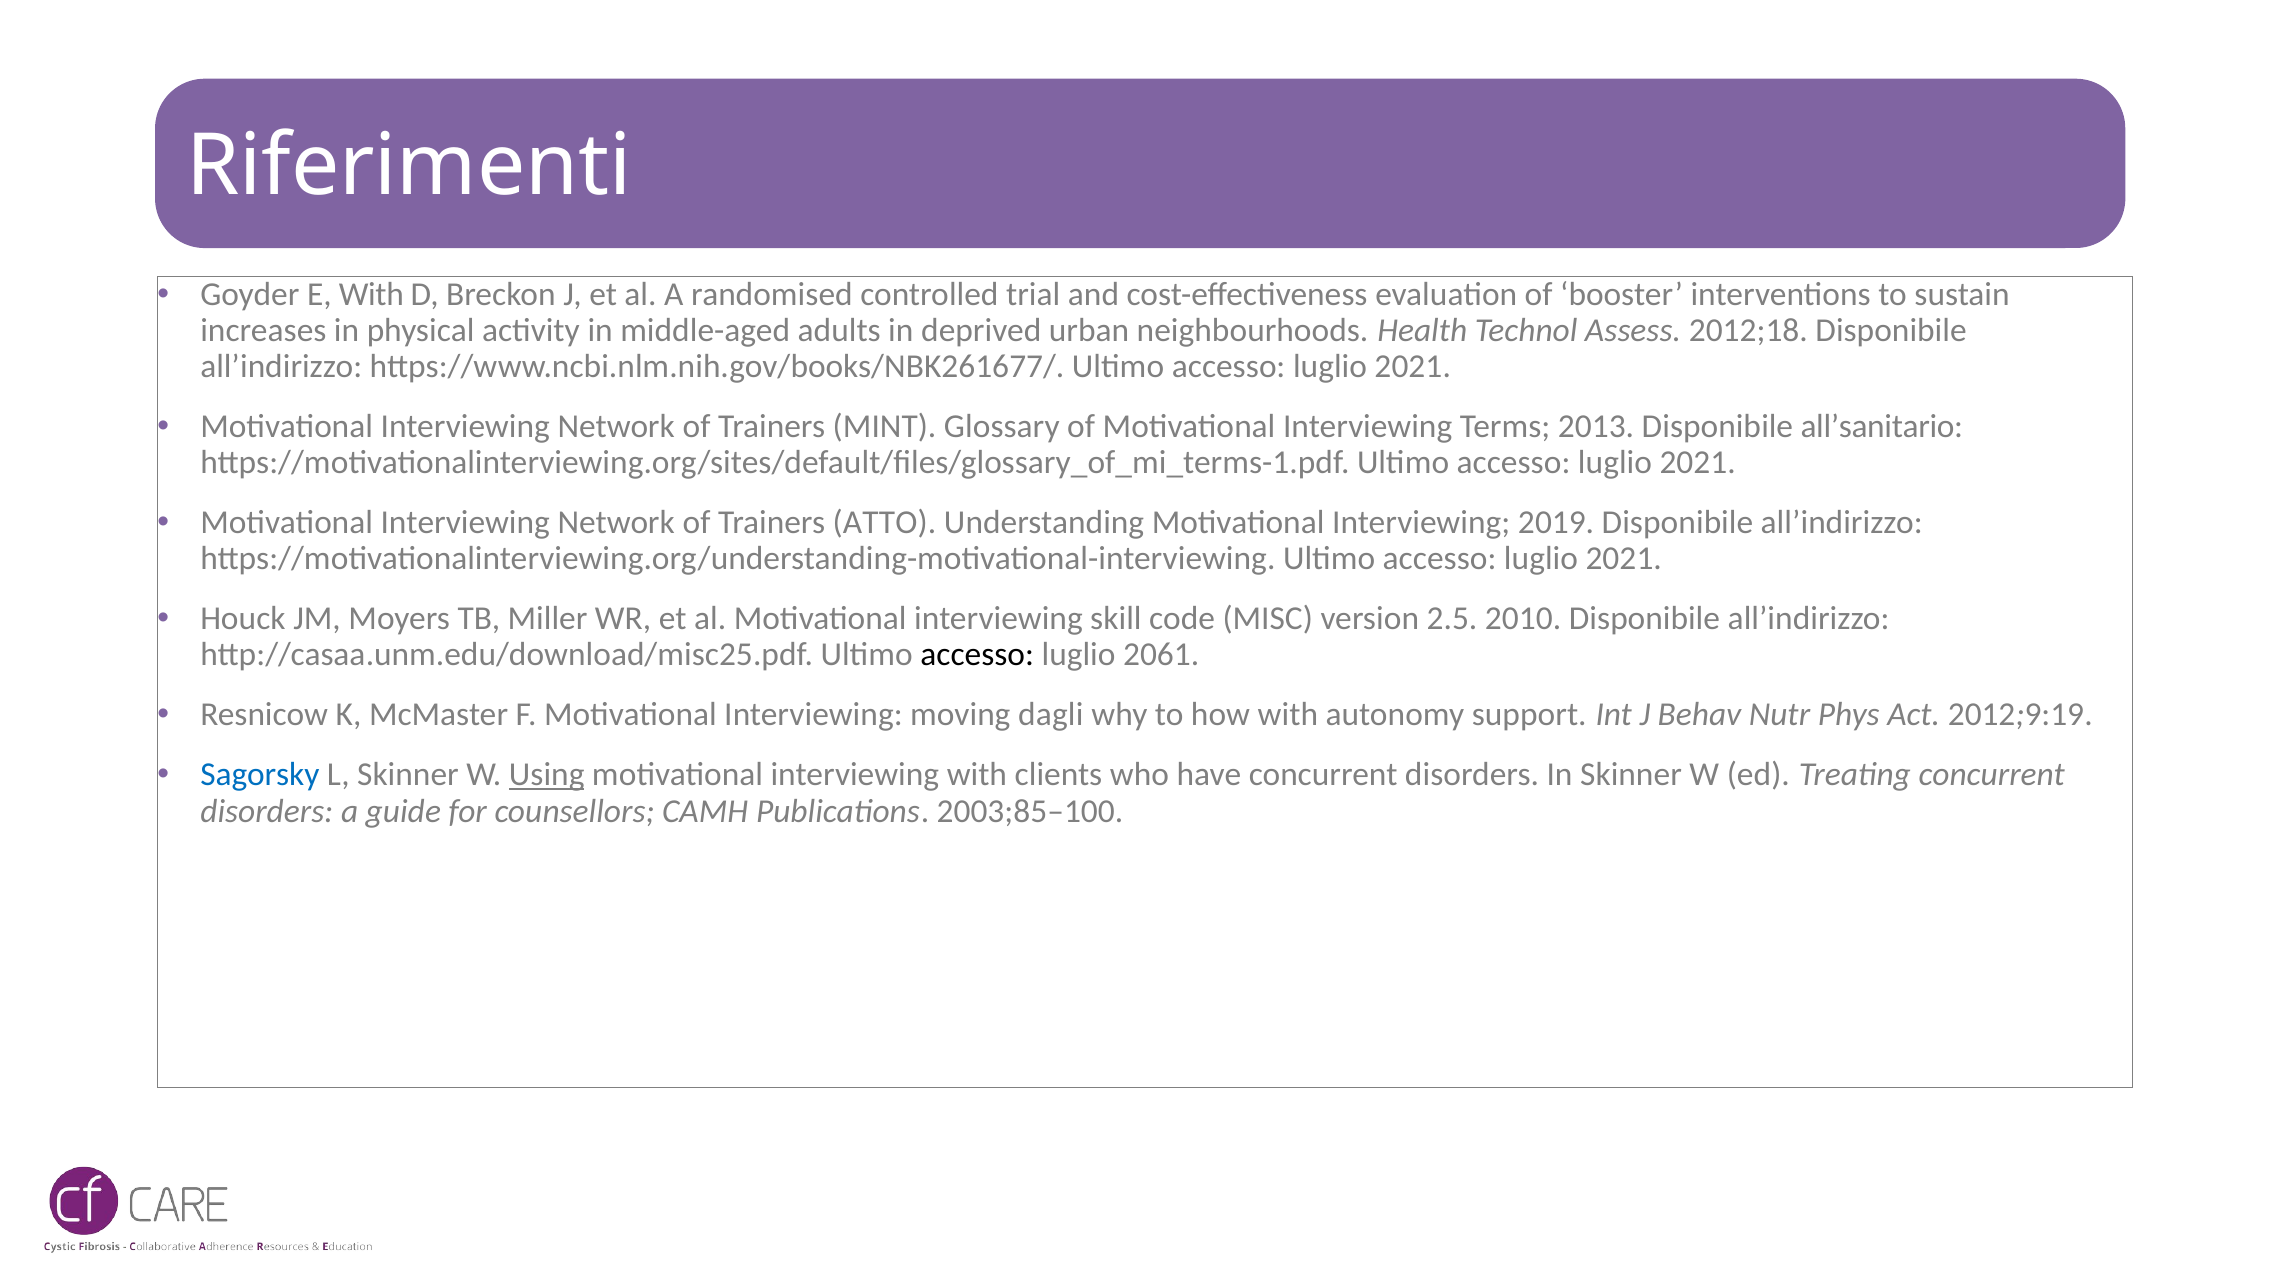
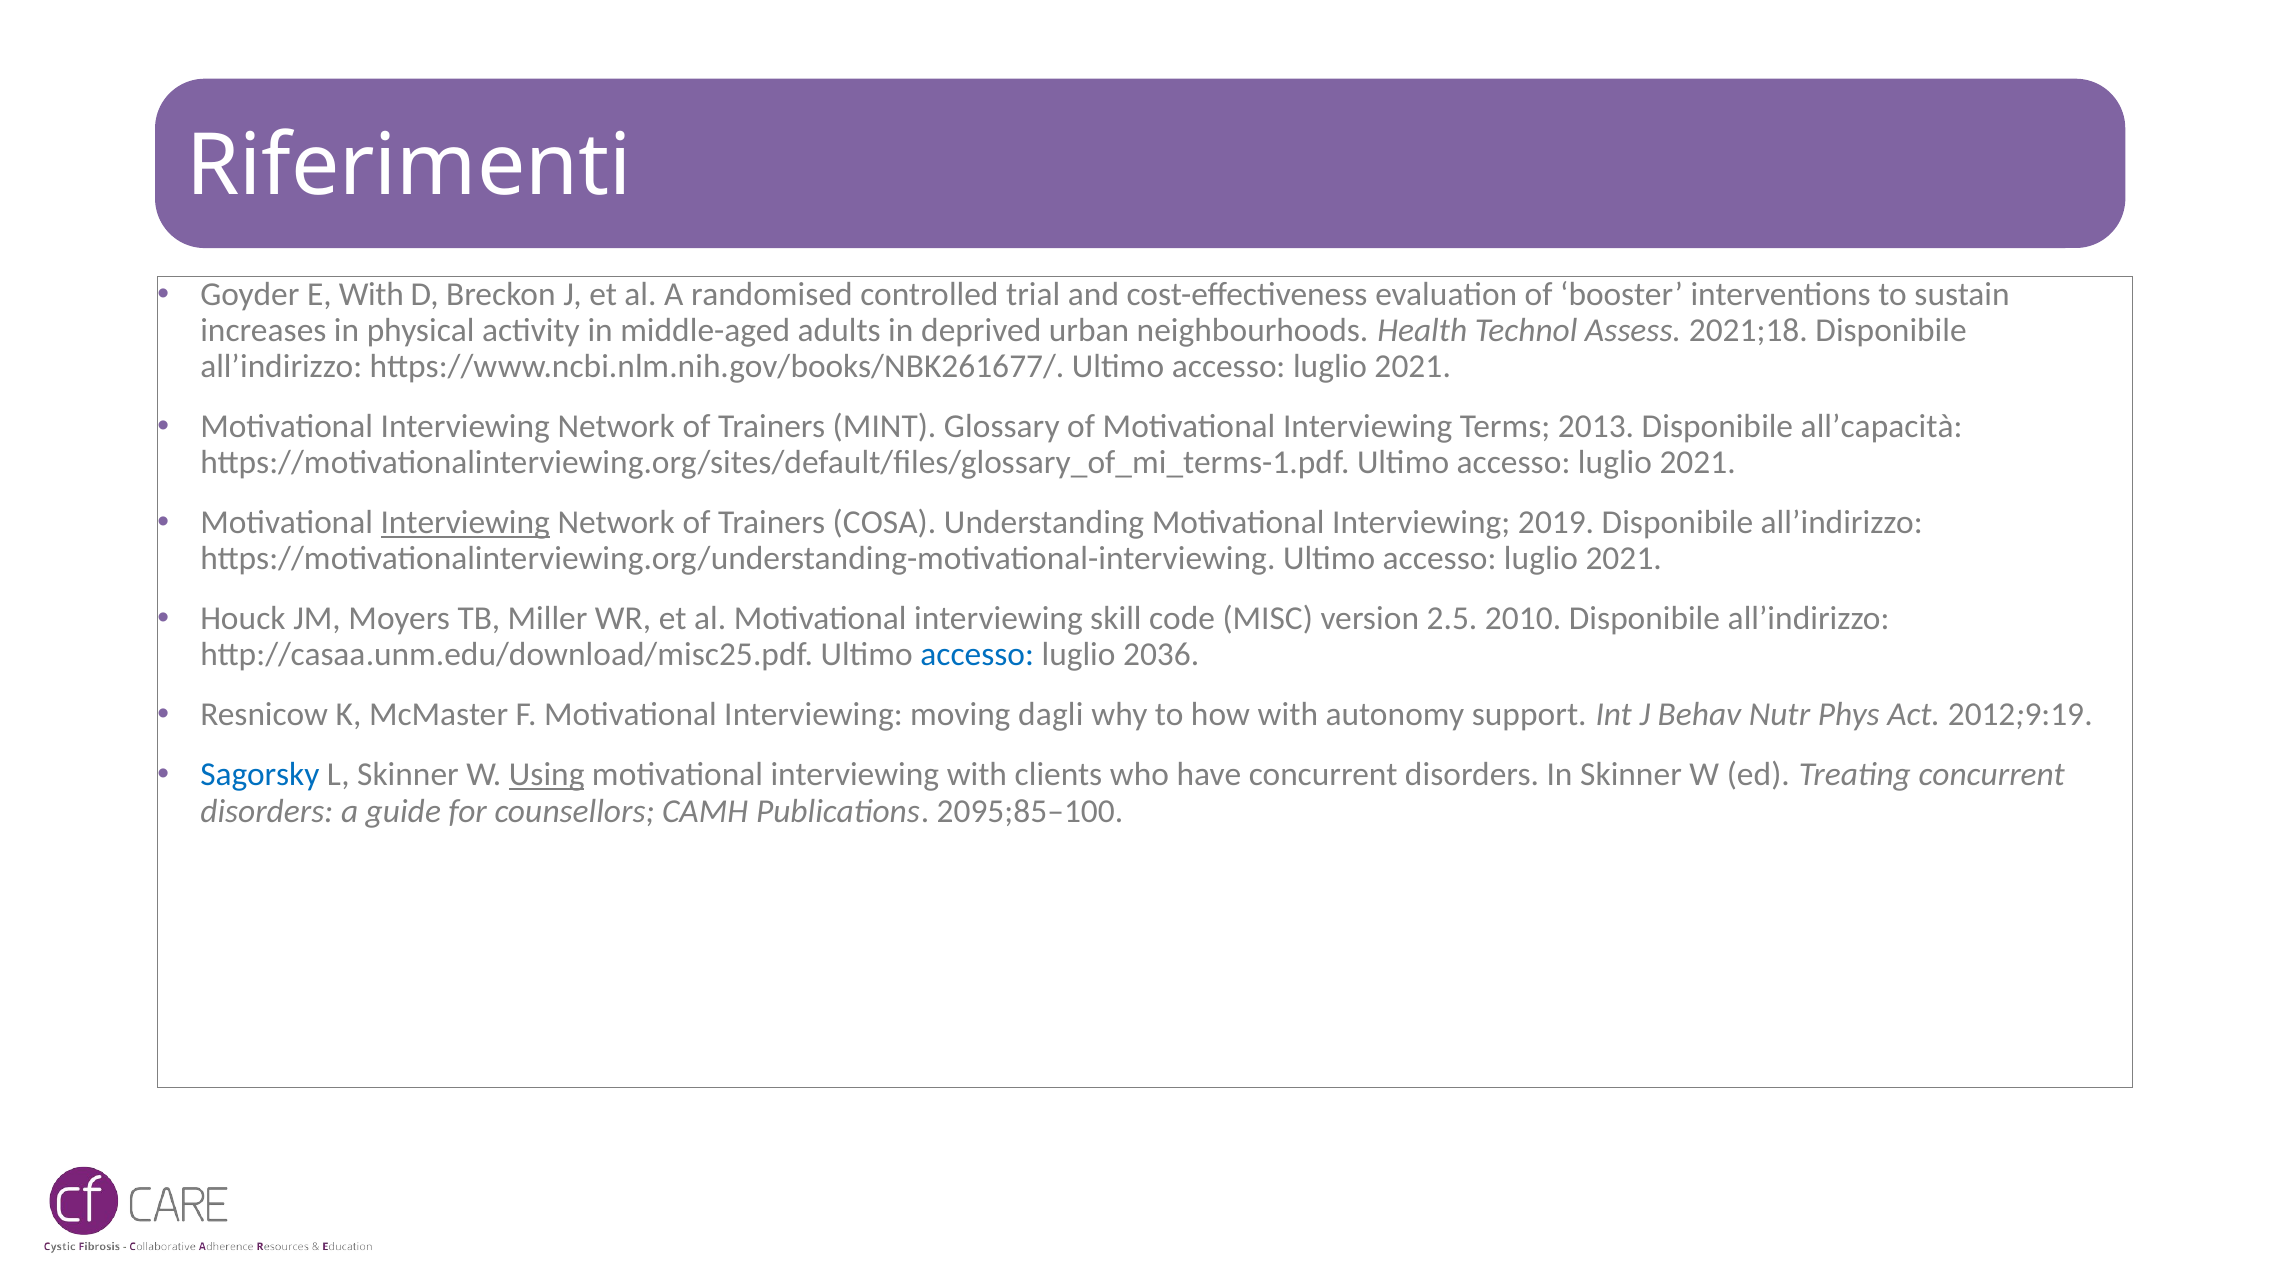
2012;18: 2012;18 -> 2021;18
all’sanitario: all’sanitario -> all’capacità
Interviewing at (465, 523) underline: none -> present
ATTO: ATTO -> COSA
accesso at (977, 655) colour: black -> blue
2061: 2061 -> 2036
2003;85–100: 2003;85–100 -> 2095;85–100
